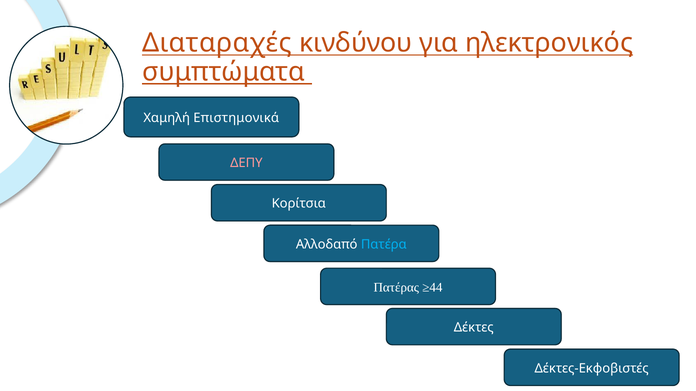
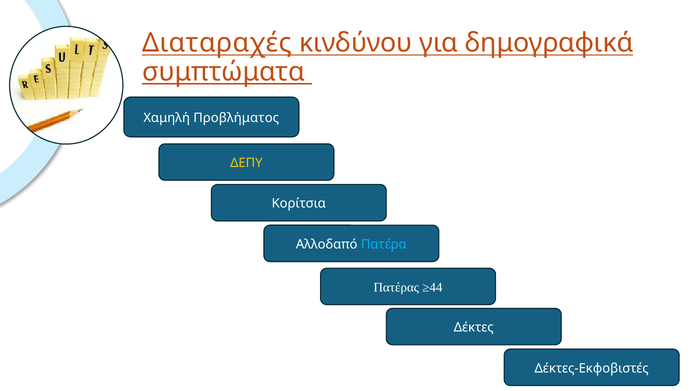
ηλεκτρονικός: ηλεκτρονικός -> δημογραφικά
Επιστημονικά: Επιστημονικά -> Προβλήματος
ΔΕΠΥ colour: pink -> yellow
